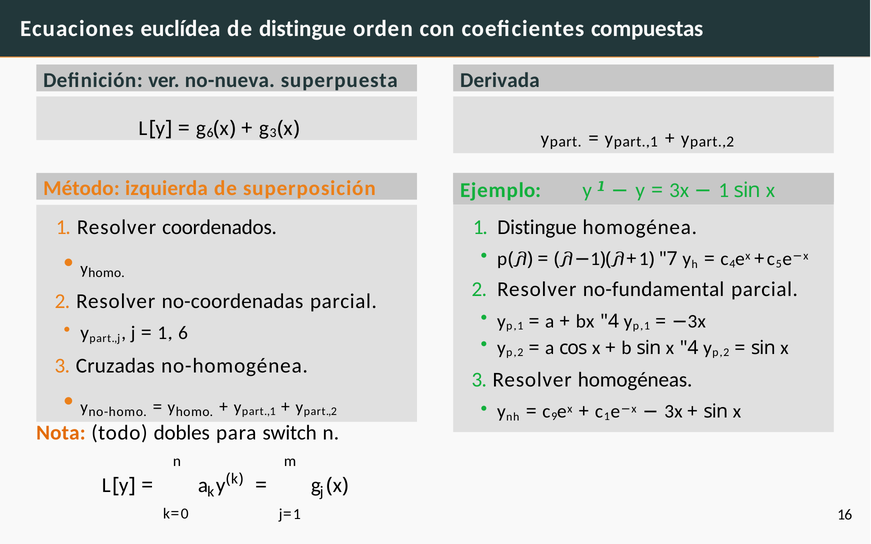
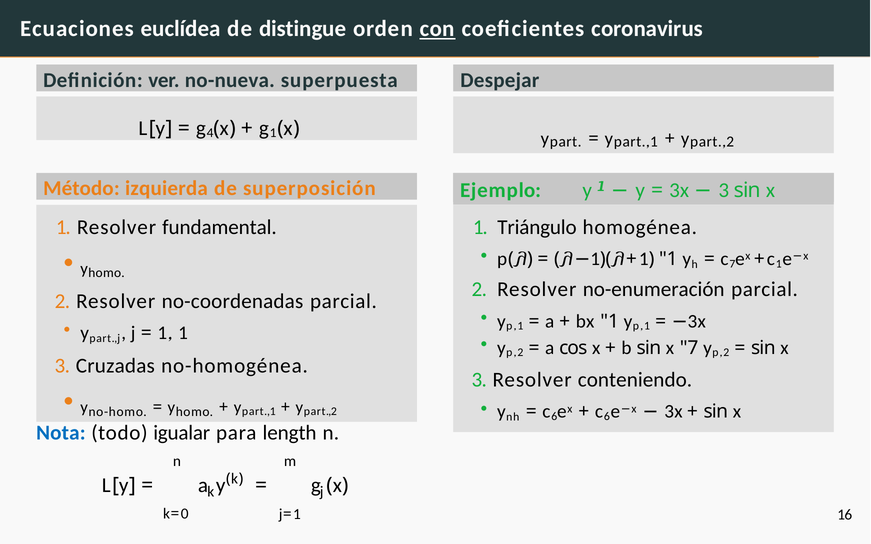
con underline: none -> present
compuestas: compuestas -> coronavirus
Derivada: Derivada -> Despejar
g 6: 6 -> 4
g 3: 3 -> 1
1 at (724, 190): 1 -> 3
coordenados: coordenados -> fundamental
1 Distingue: Distingue -> Triángulo
λ−1)(λ+1 7: 7 -> 1
4 at (732, 264): 4 -> 7
5 at (779, 264): 5 -> 1
no-fundamental: no-fundamental -> no-enumeración
bx 4: 4 -> 1
1 6: 6 -> 1
x 4: 4 -> 7
homogéneas: homogéneas -> conteniendo
9 at (554, 416): 9 -> 6
1 at (607, 416): 1 -> 6
Nota colour: orange -> blue
dobles: dobles -> igualar
switch: switch -> length
